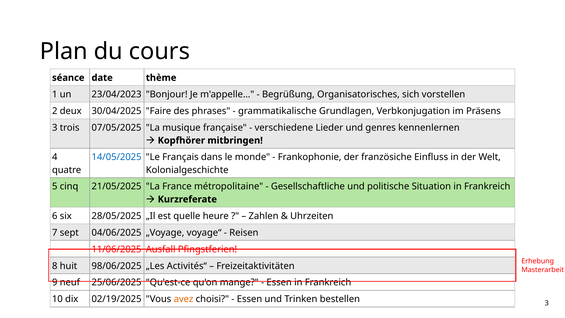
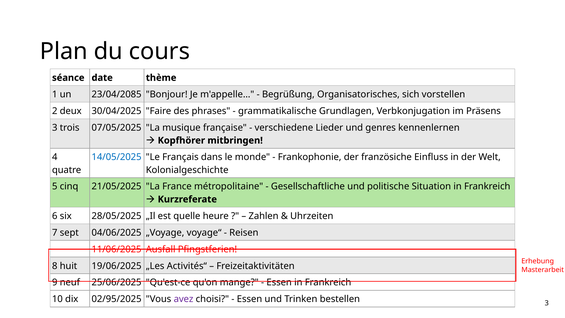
23/04/2023: 23/04/2023 -> 23/04/2085
98/06/2025: 98/06/2025 -> 19/06/2025
02/19/2025: 02/19/2025 -> 02/95/2025
avez colour: orange -> purple
